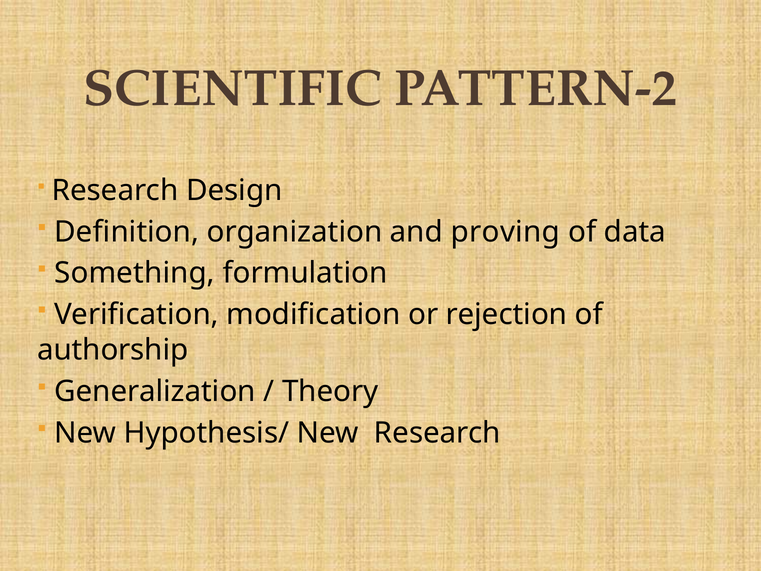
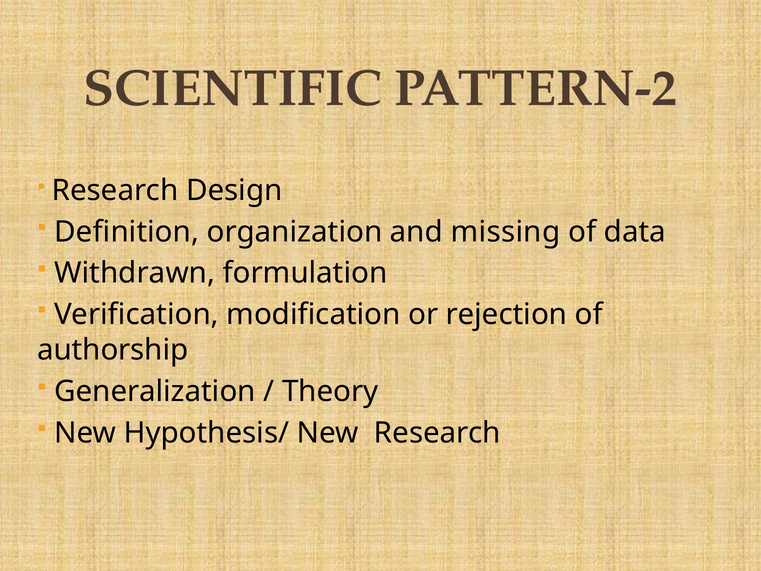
proving: proving -> missing
Something: Something -> Withdrawn
